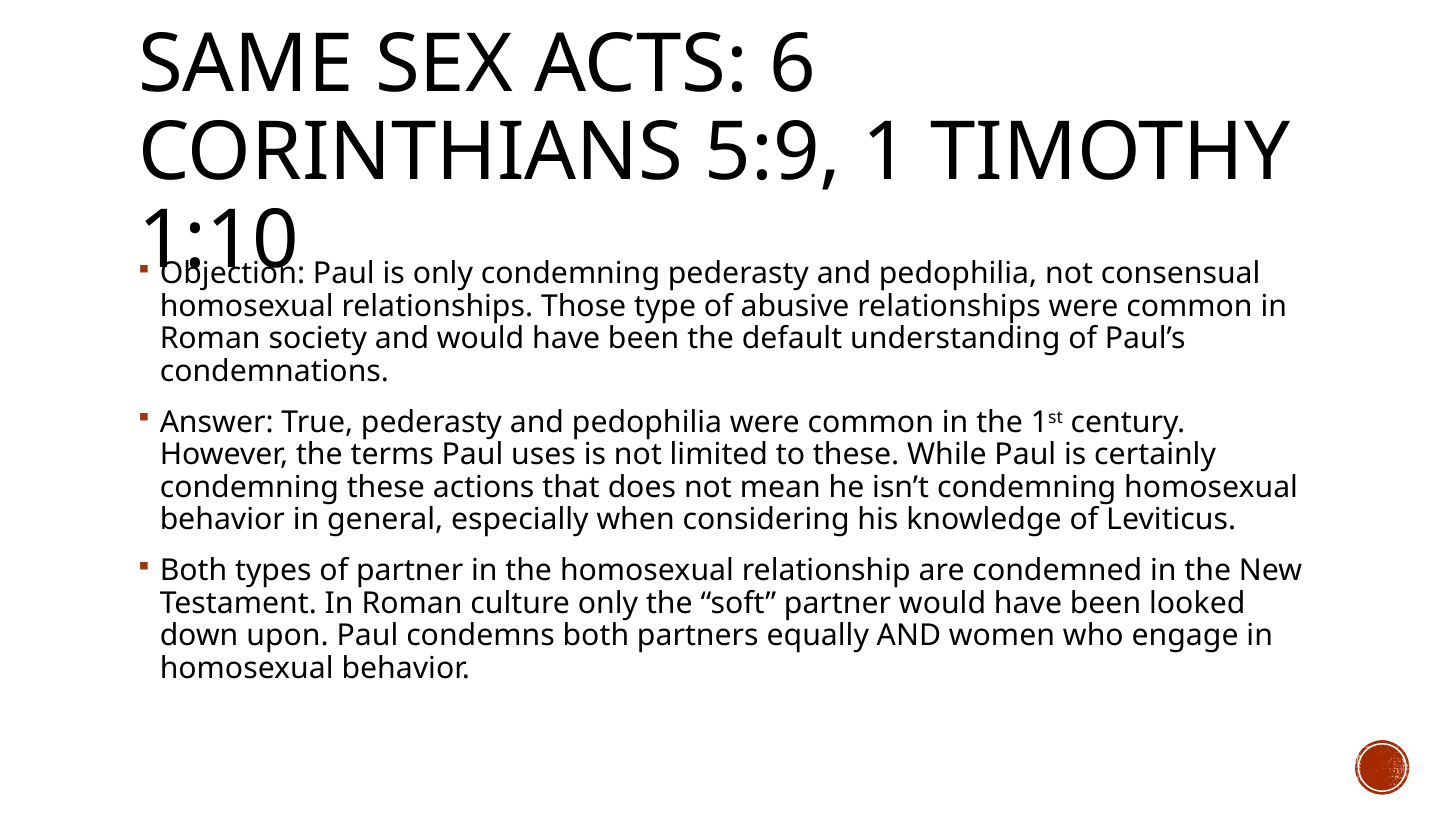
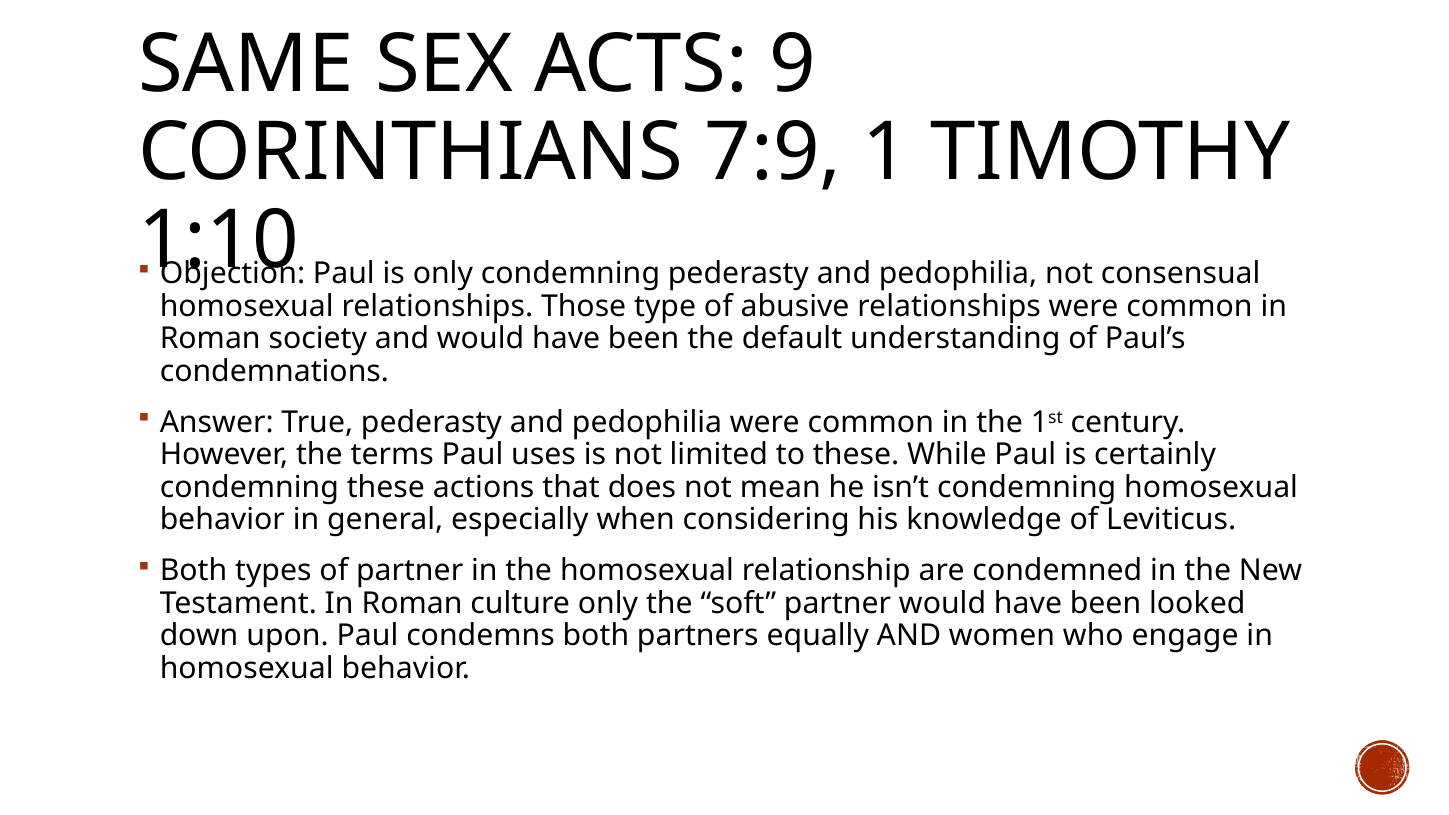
6: 6 -> 9
5:9: 5:9 -> 7:9
